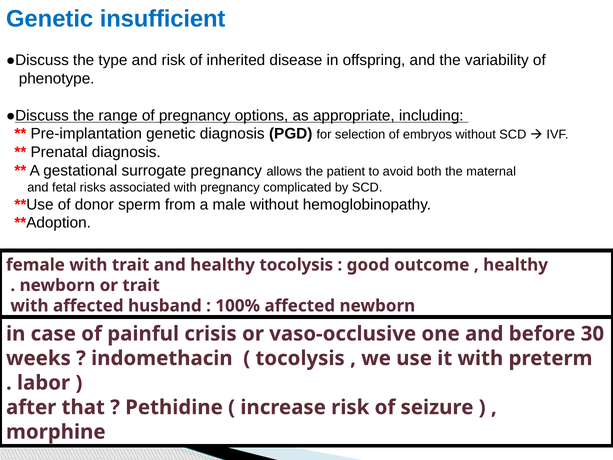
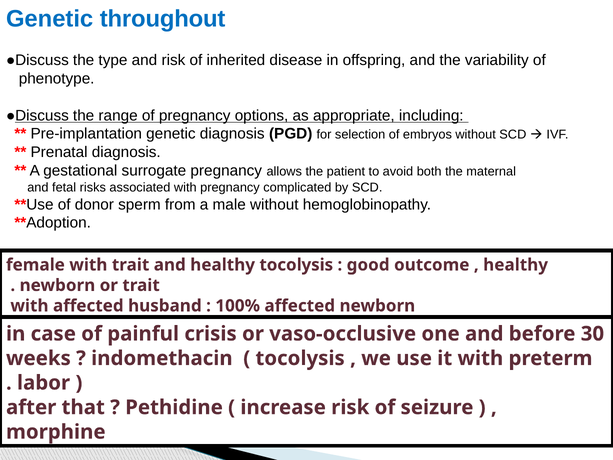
insufficient: insufficient -> throughout
